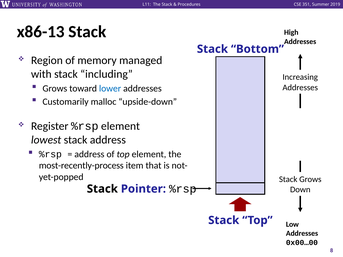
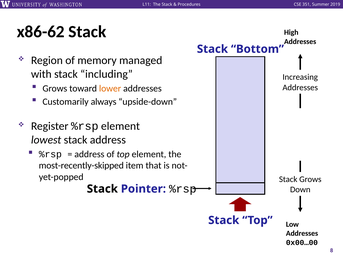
x86-13: x86-13 -> x86-62
lower colour: blue -> orange
malloc: malloc -> always
most-recently-process: most-recently-process -> most-recently-skipped
